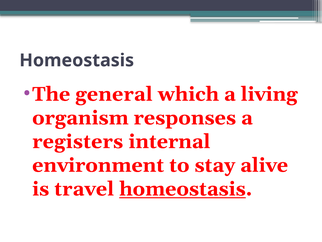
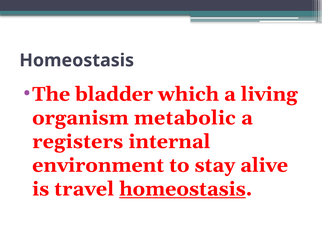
general: general -> bladder
responses: responses -> metabolic
